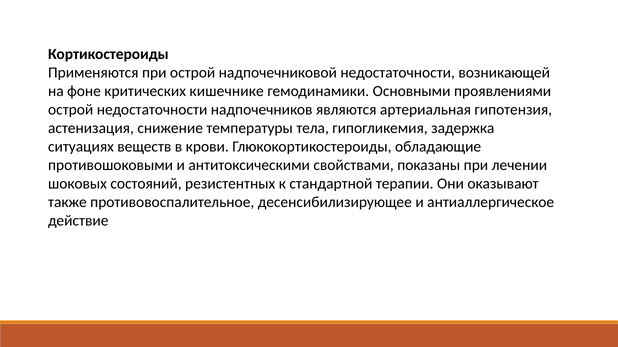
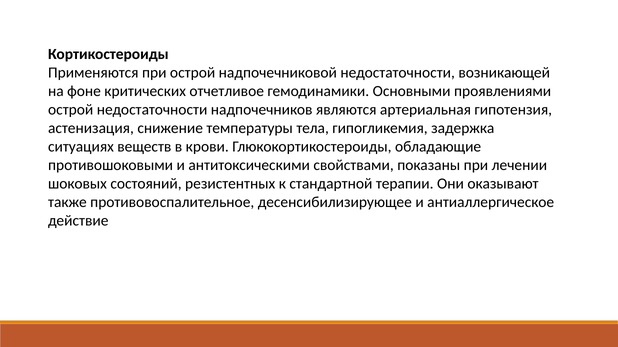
кишечнике: кишечнике -> отчетливое
